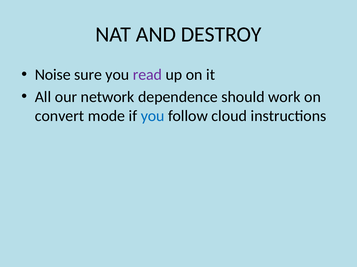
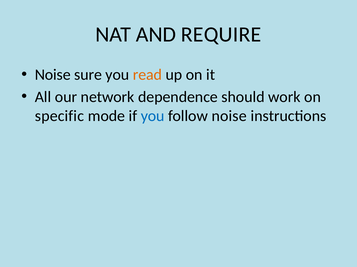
DESTROY: DESTROY -> REQUIRE
read colour: purple -> orange
convert: convert -> specific
follow cloud: cloud -> noise
